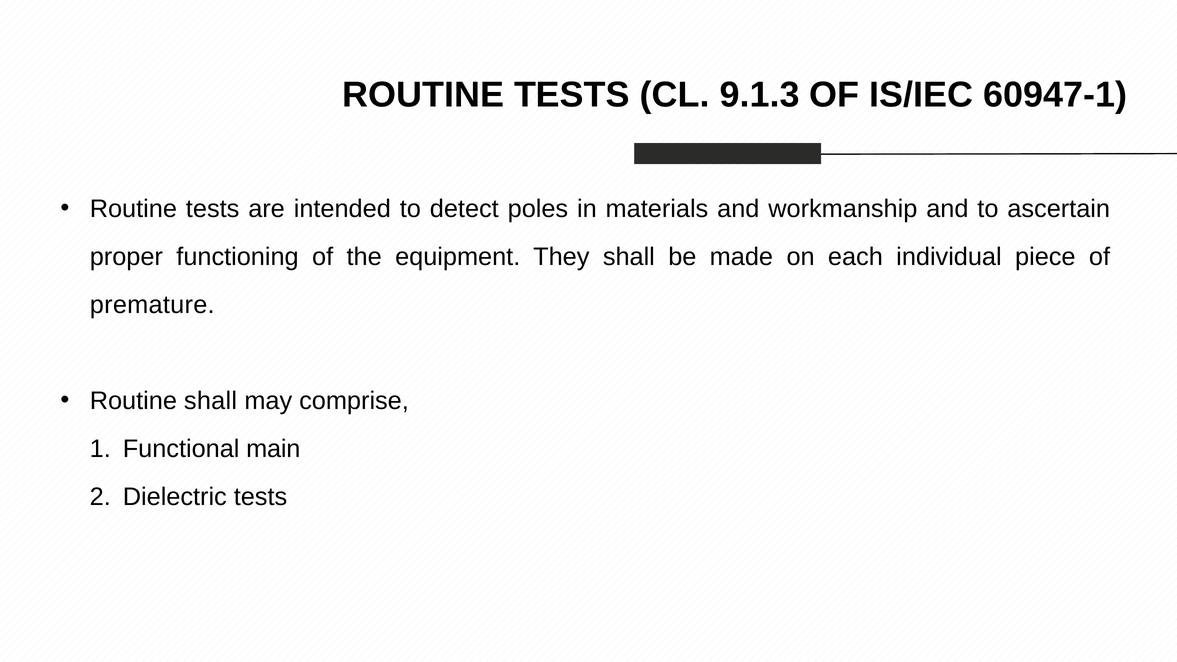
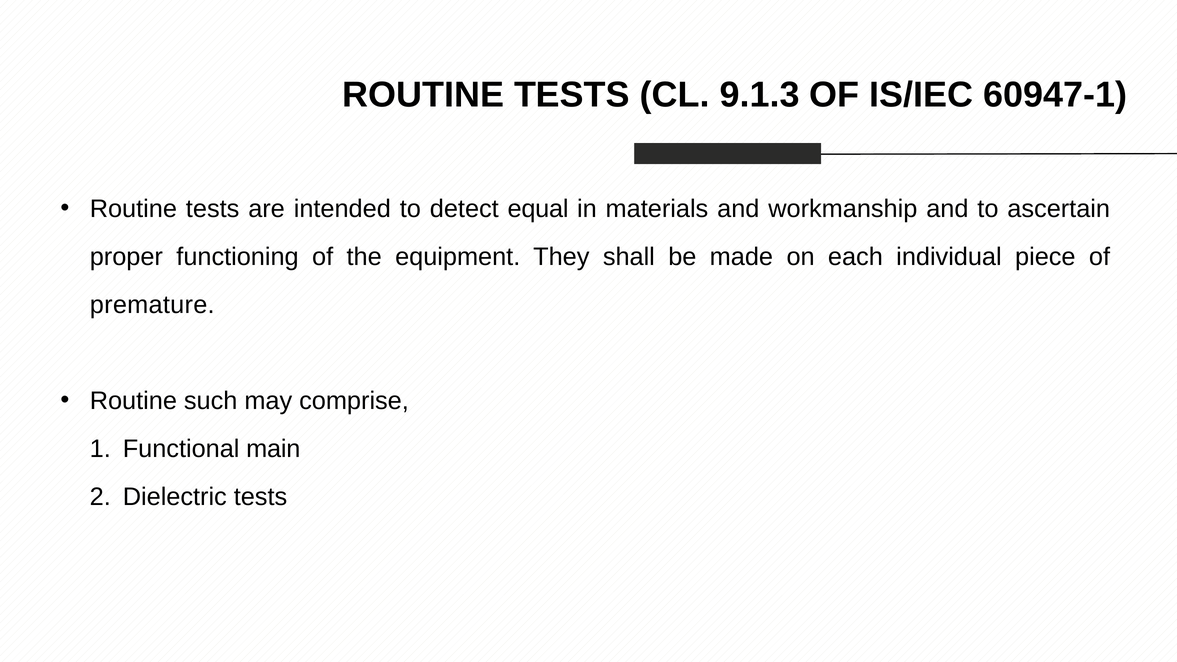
poles: poles -> equal
Routine shall: shall -> such
